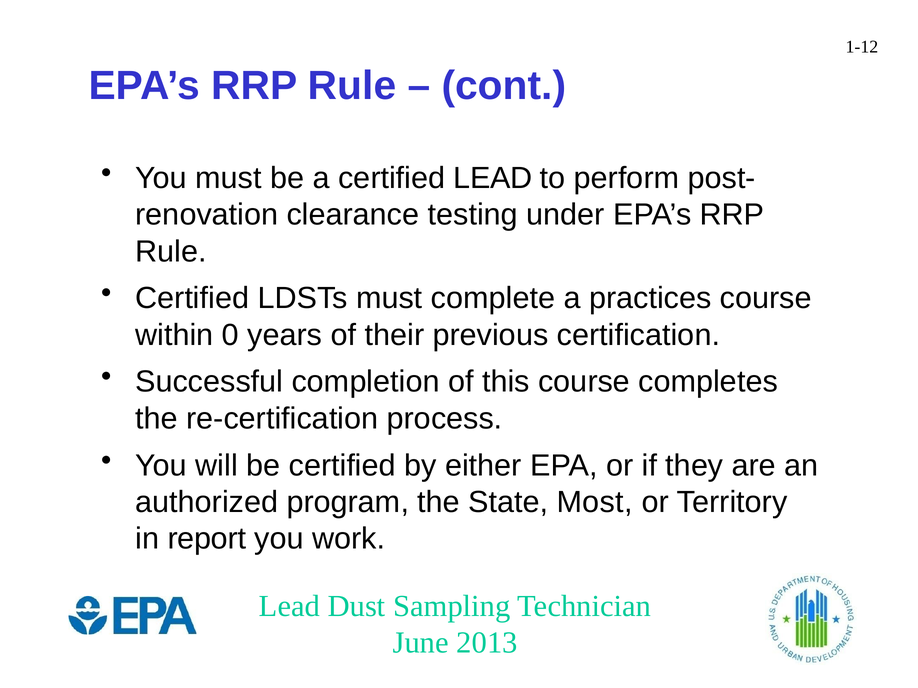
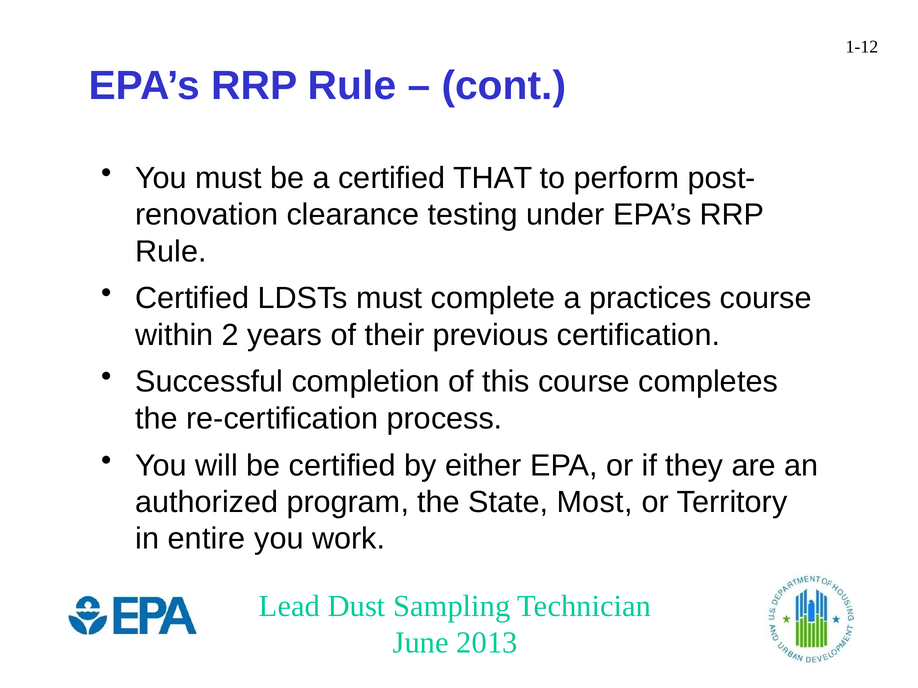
certified LEAD: LEAD -> THAT
0: 0 -> 2
report: report -> entire
